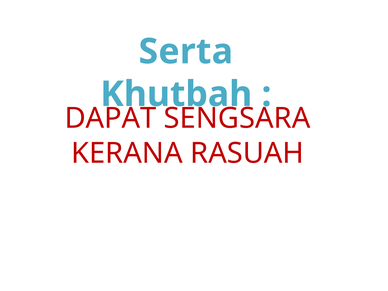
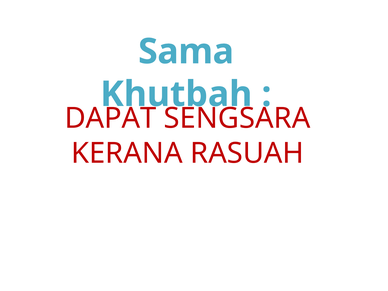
Serta: Serta -> Sama
